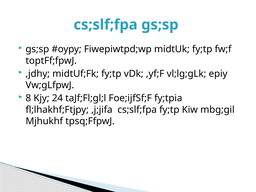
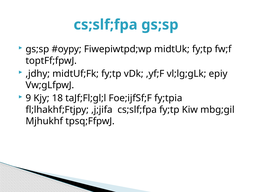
8: 8 -> 9
24: 24 -> 18
